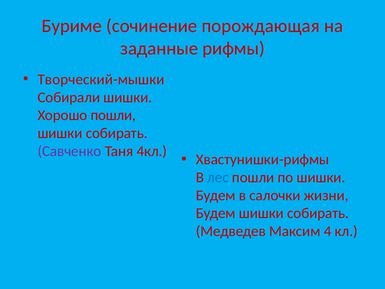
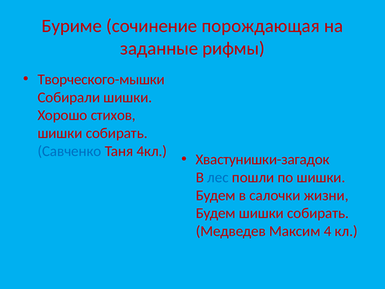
Творческий-мышки: Творческий-мышки -> Творческого-мышки
Хорошо пошли: пошли -> стихов
Савченко colour: purple -> blue
Хвастунишки-рифмы: Хвастунишки-рифмы -> Хвастунишки-загадок
